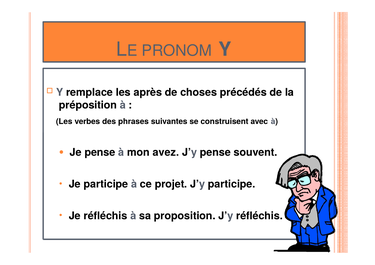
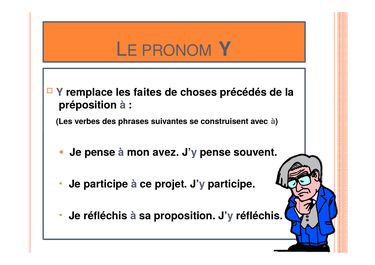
après: après -> faites
